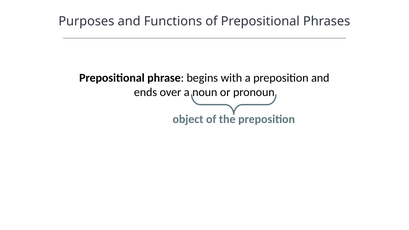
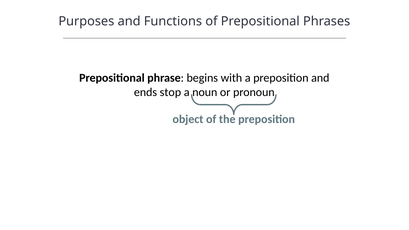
over: over -> stop
